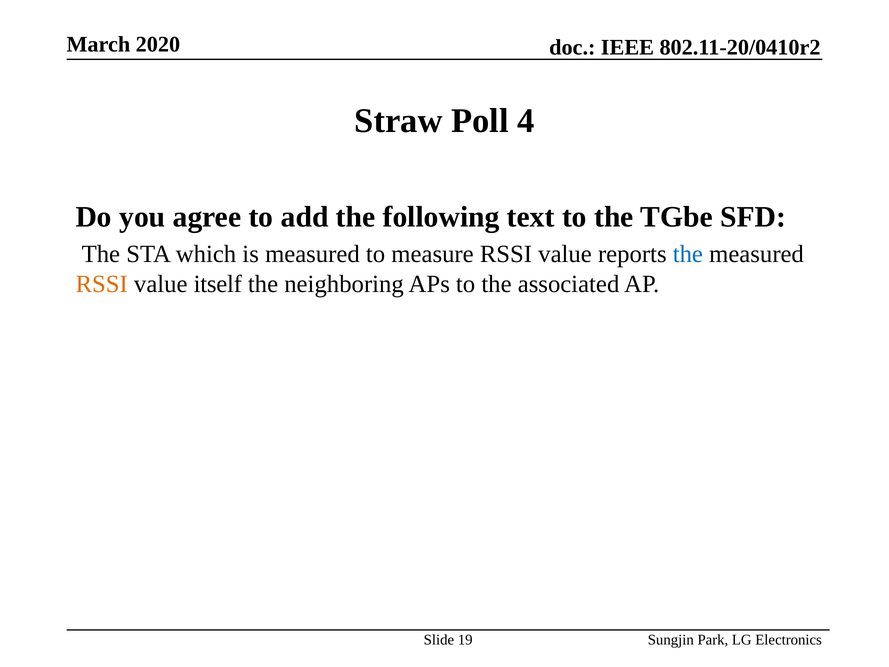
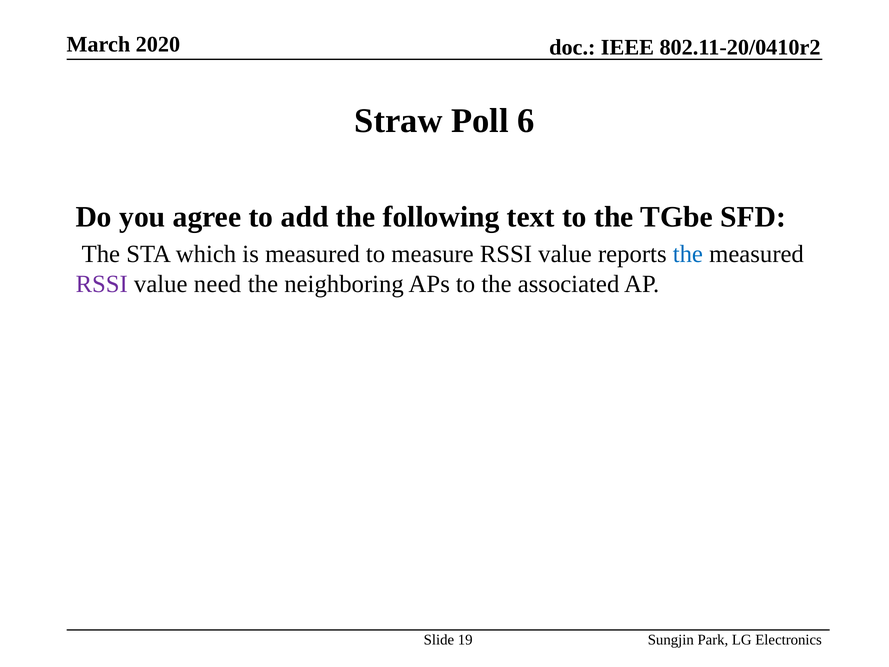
4: 4 -> 6
RSSI at (102, 284) colour: orange -> purple
itself: itself -> need
